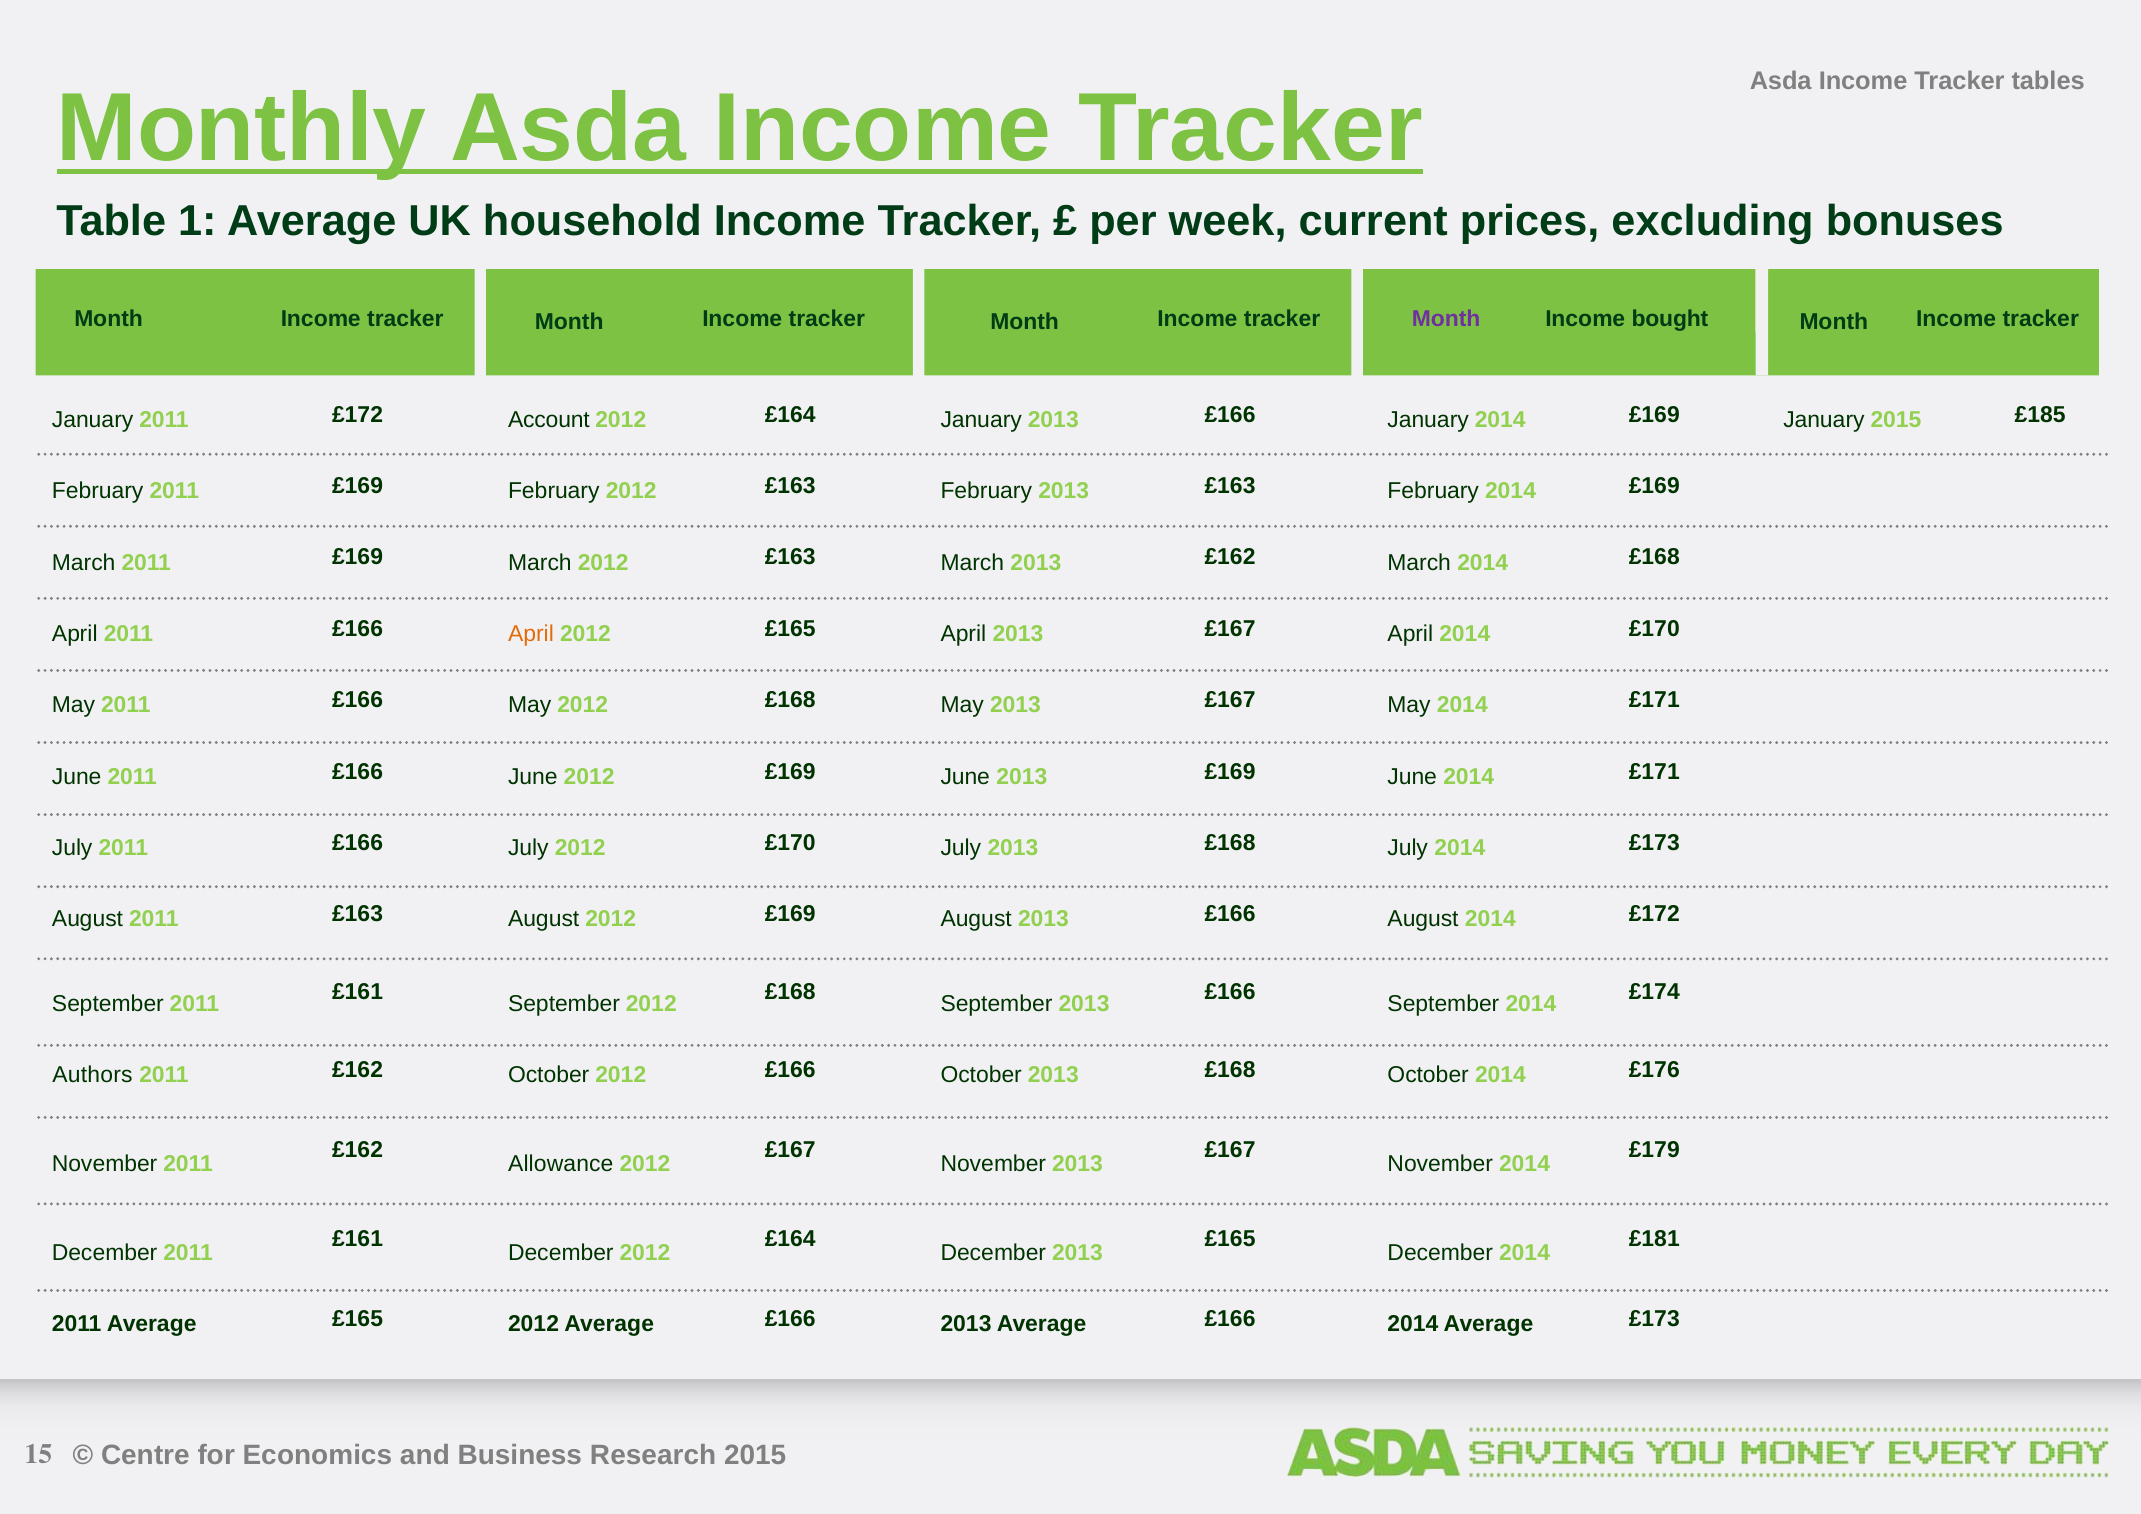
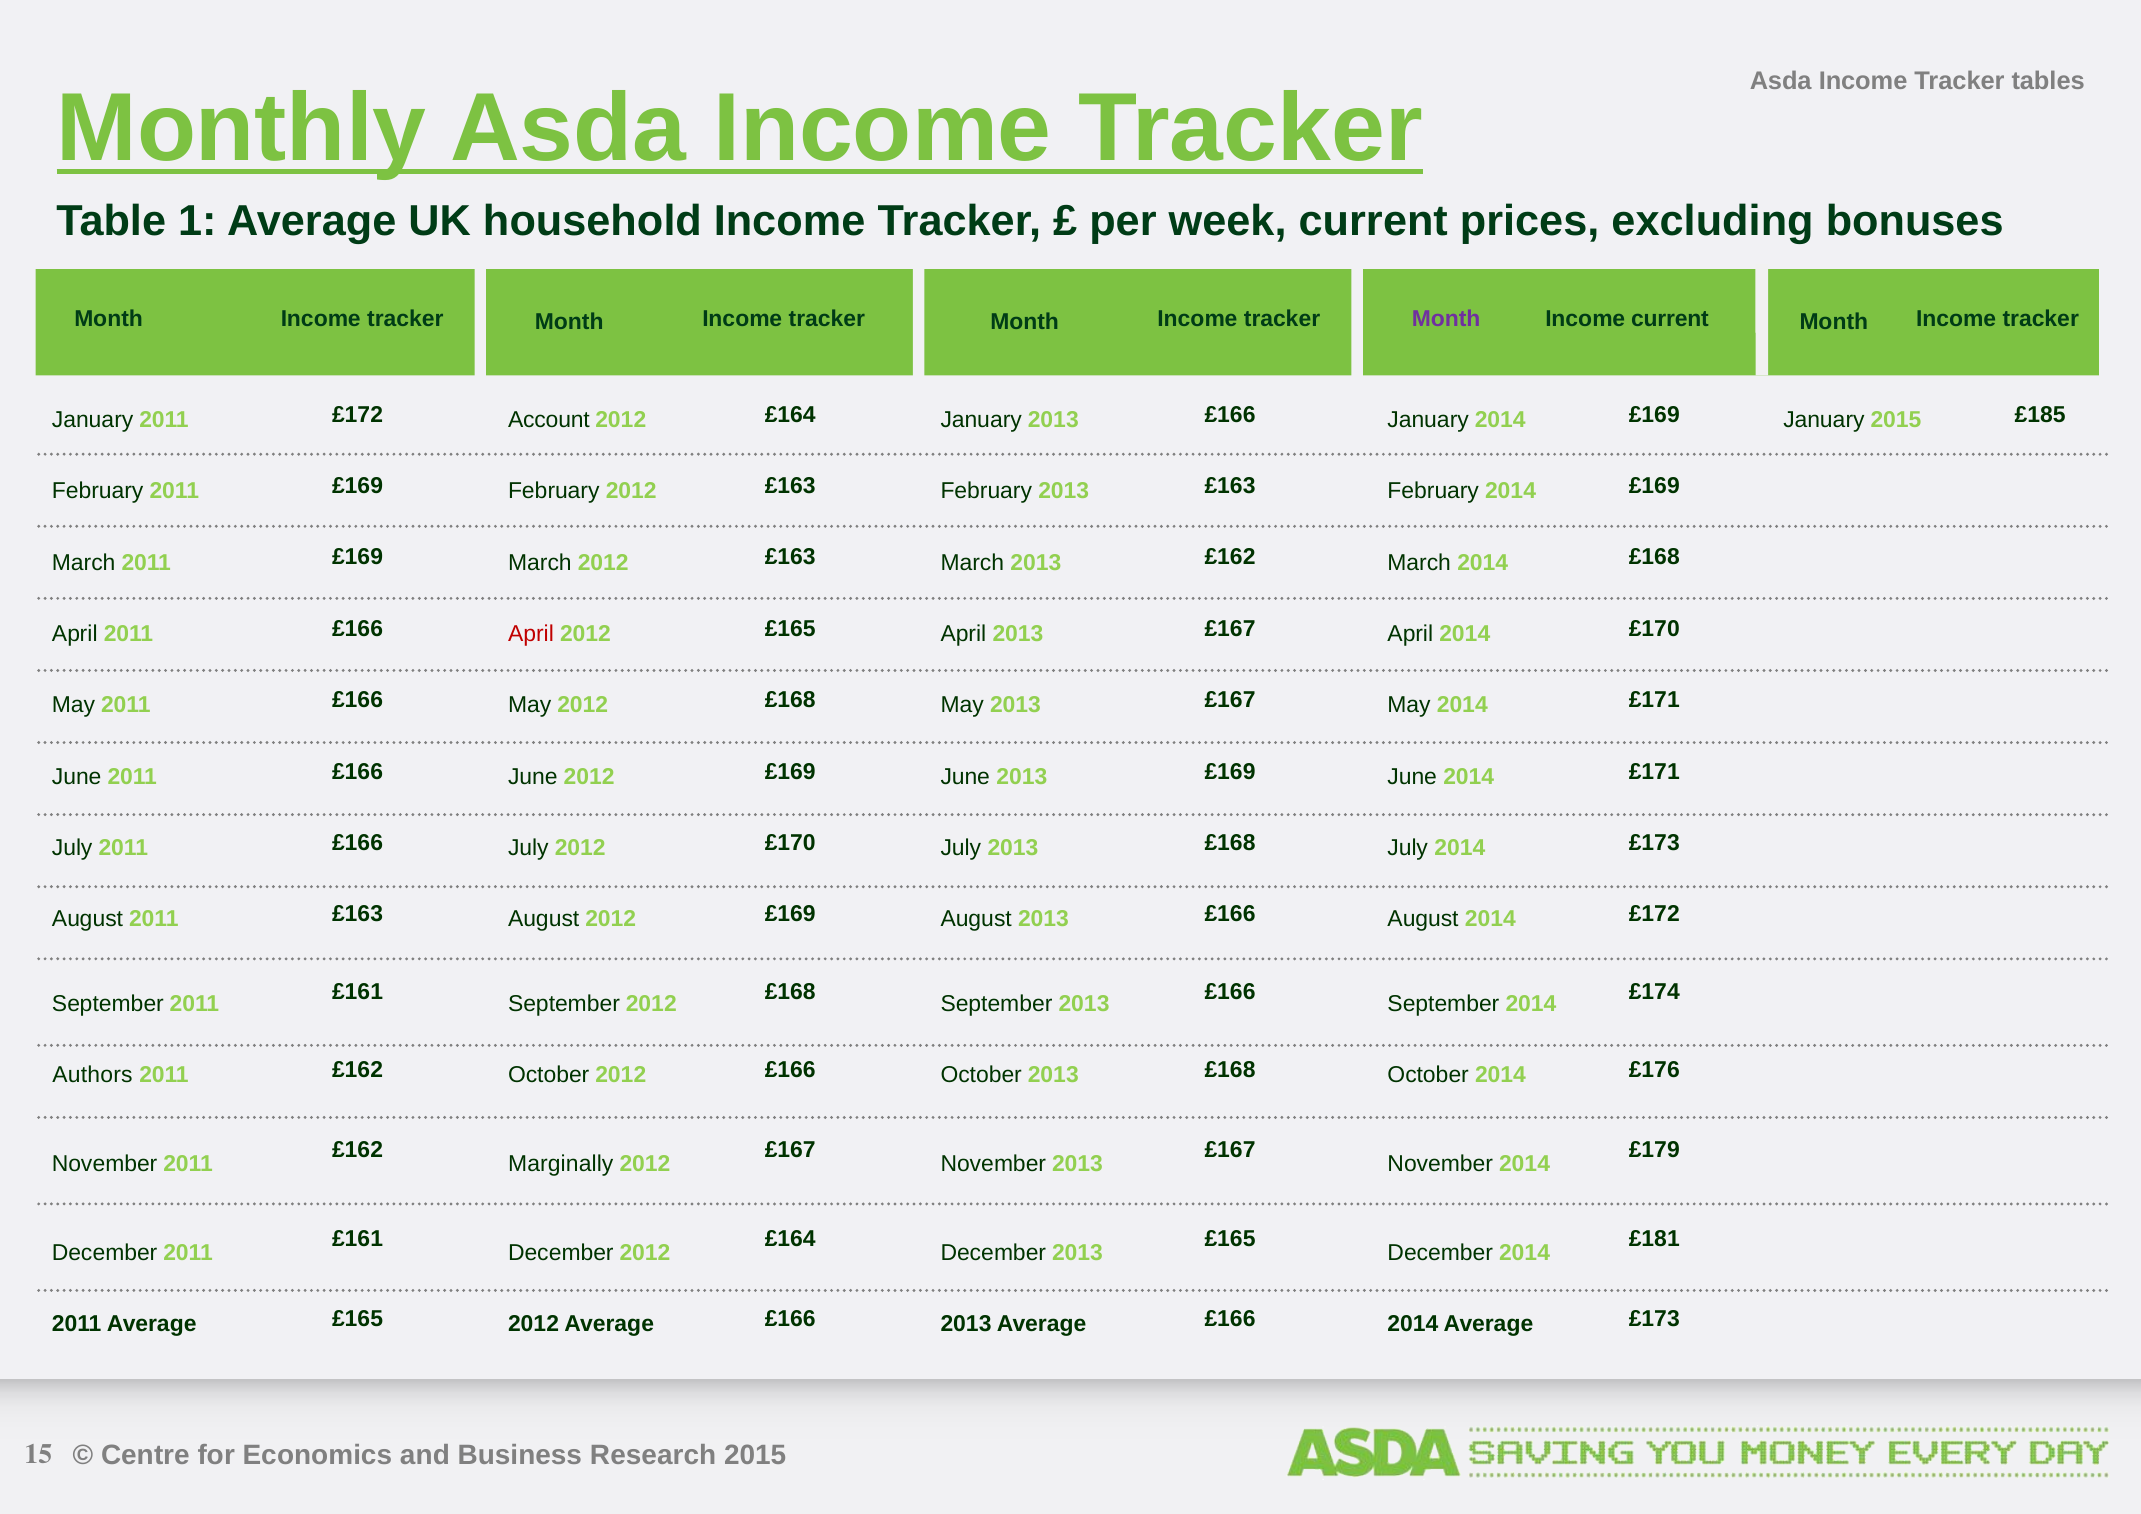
Income bought: bought -> current
April at (531, 634) colour: orange -> red
Allowance: Allowance -> Marginally
